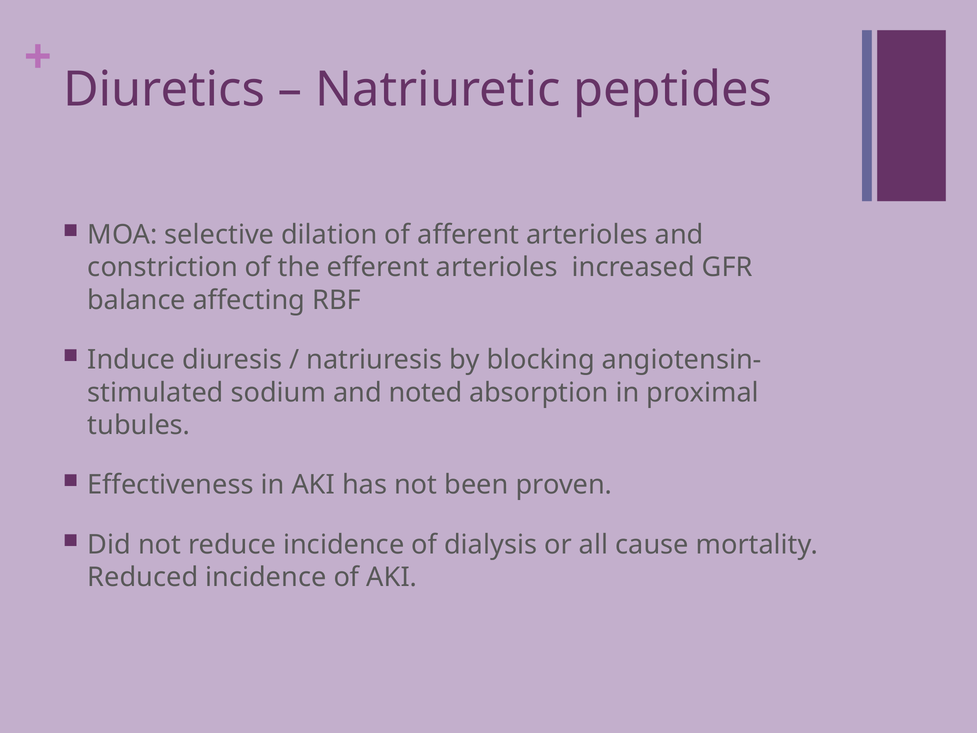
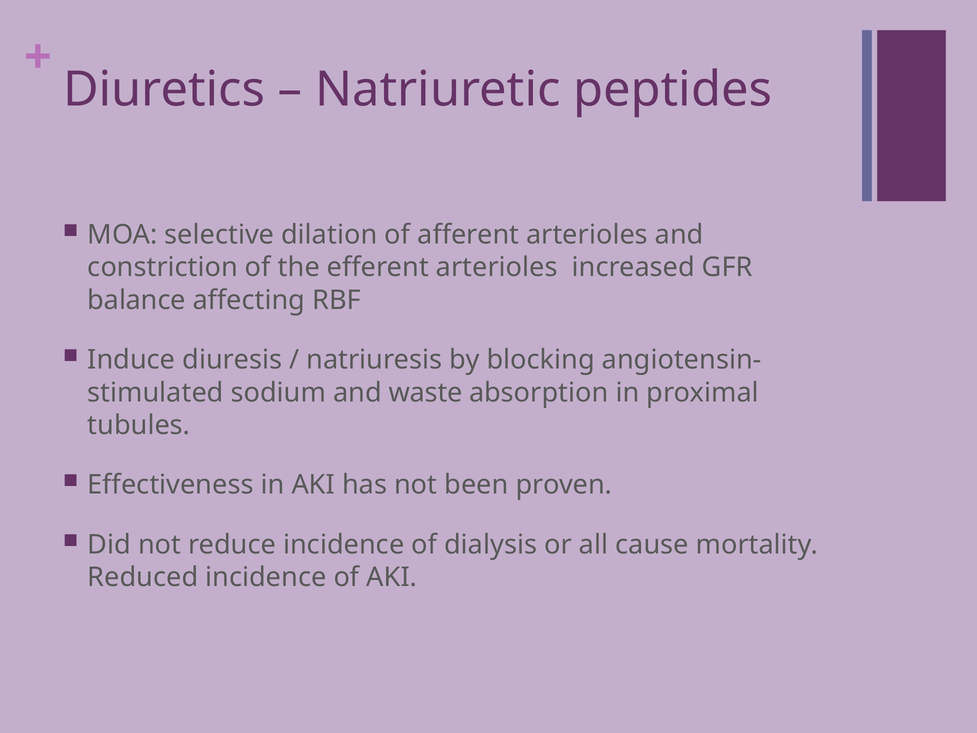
noted: noted -> waste
